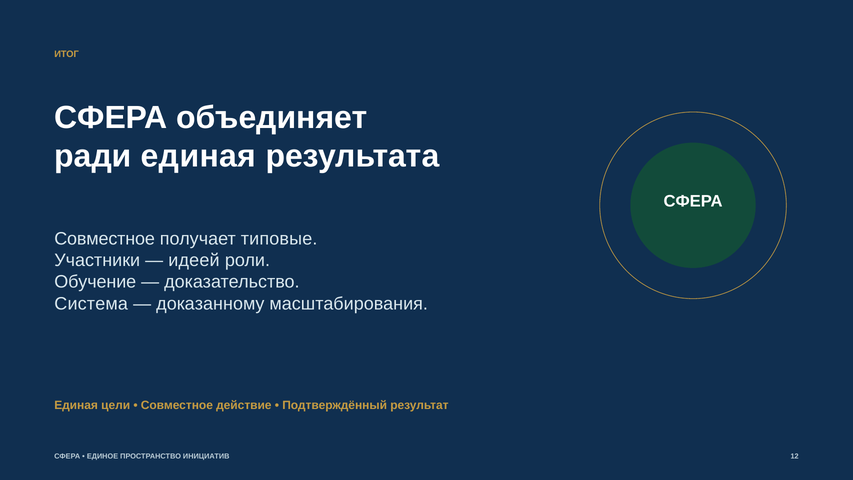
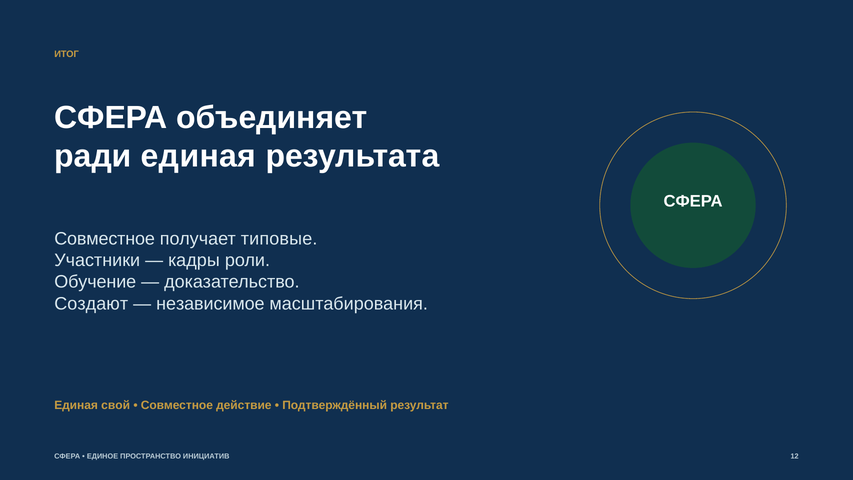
идеей: идеей -> кадры
Система: Система -> Создают
доказанному: доказанному -> независимое
цели: цели -> свой
